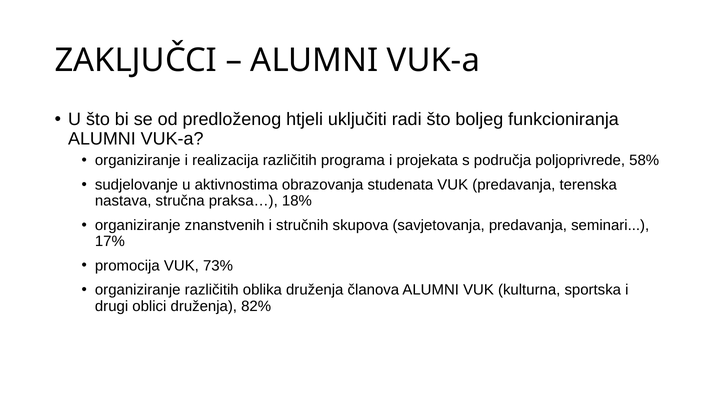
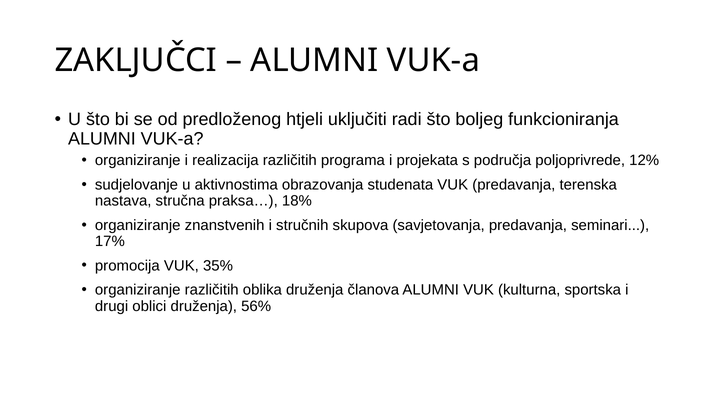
58%: 58% -> 12%
73%: 73% -> 35%
82%: 82% -> 56%
